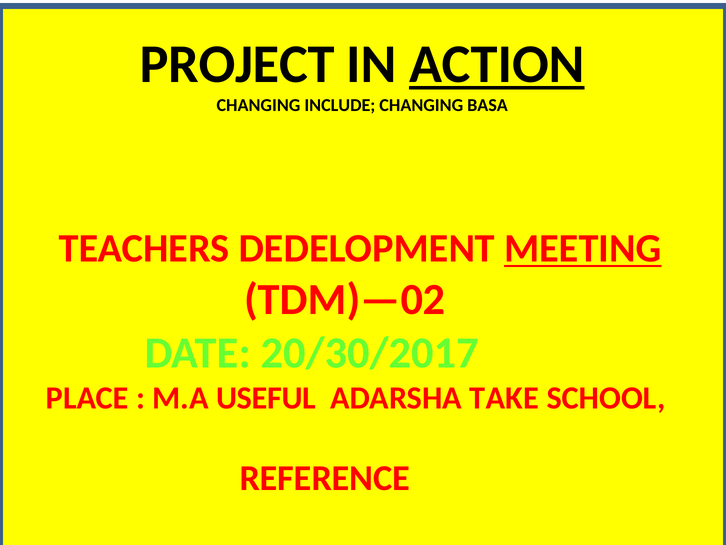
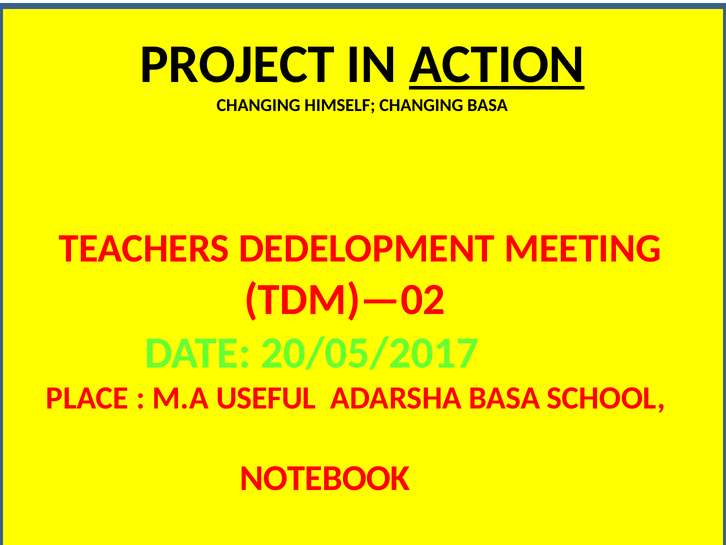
INCLUDE: INCLUDE -> HIMSELF
MEETING underline: present -> none
20/30/2017: 20/30/2017 -> 20/05/2017
ADARSHA TAKE: TAKE -> BASA
REFERENCE: REFERENCE -> NOTEBOOK
